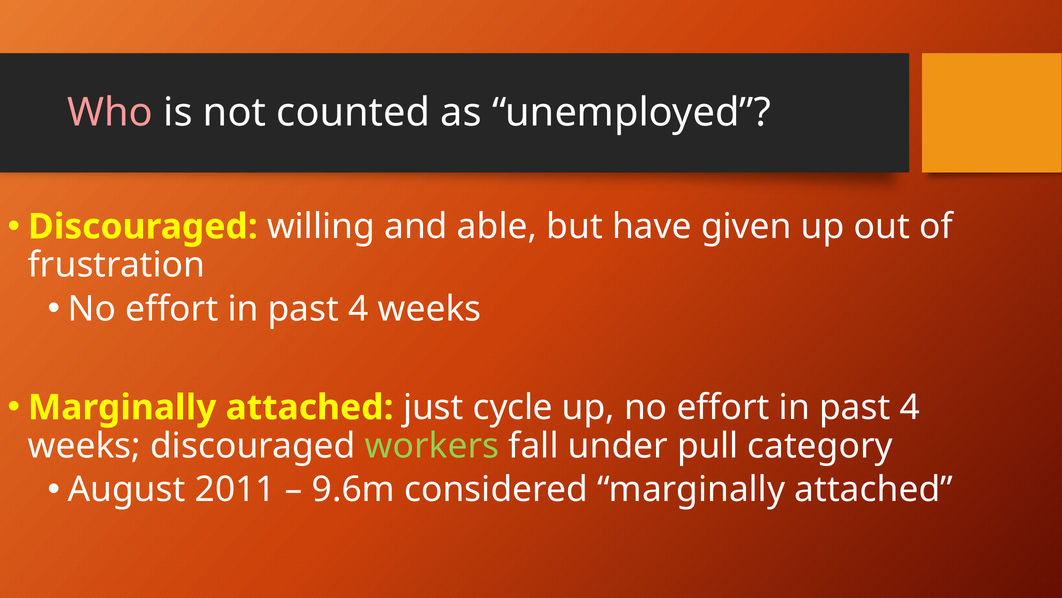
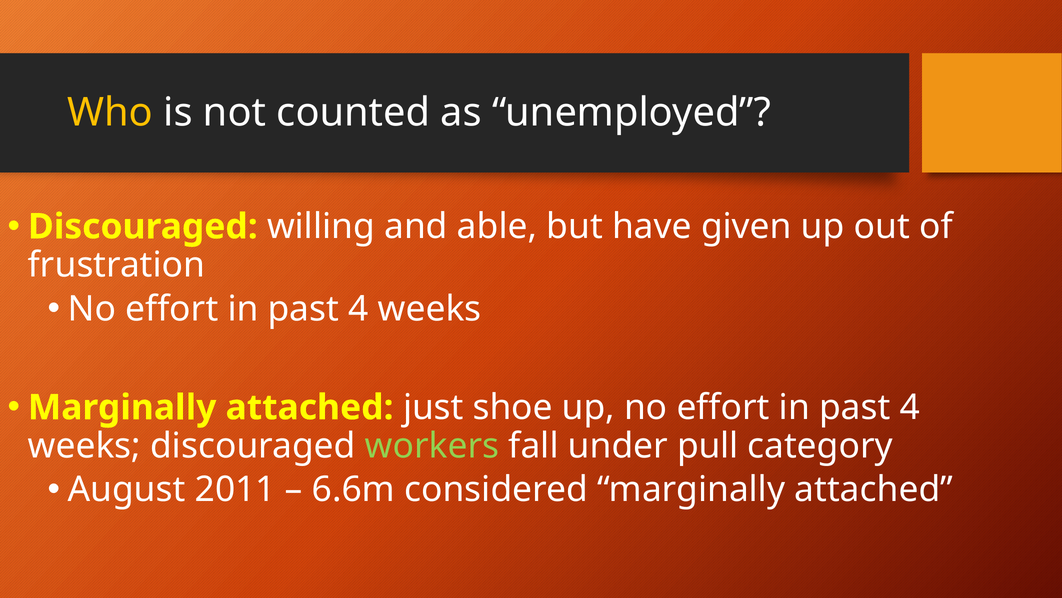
Who colour: pink -> yellow
cycle: cycle -> shoe
9.6m: 9.6m -> 6.6m
